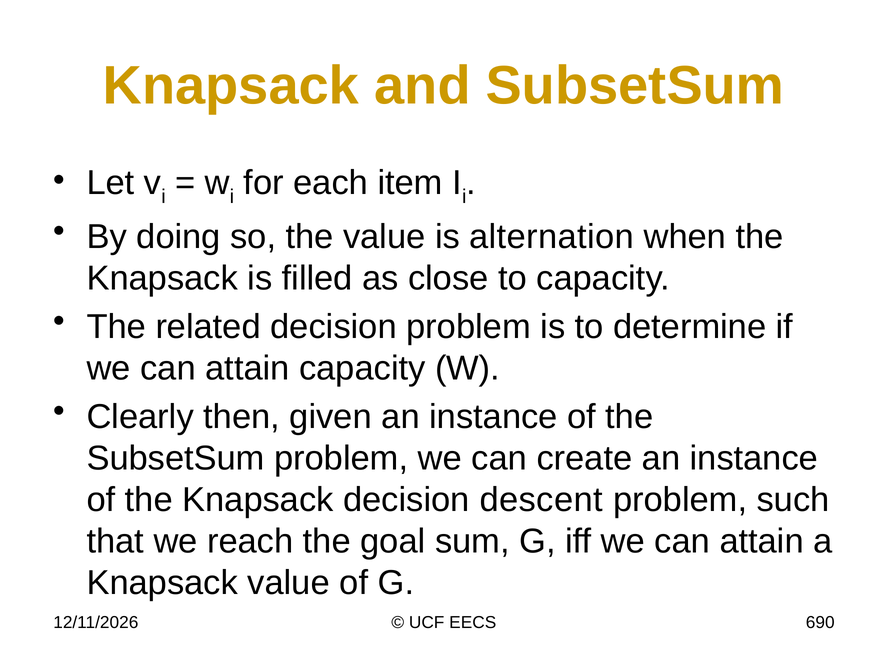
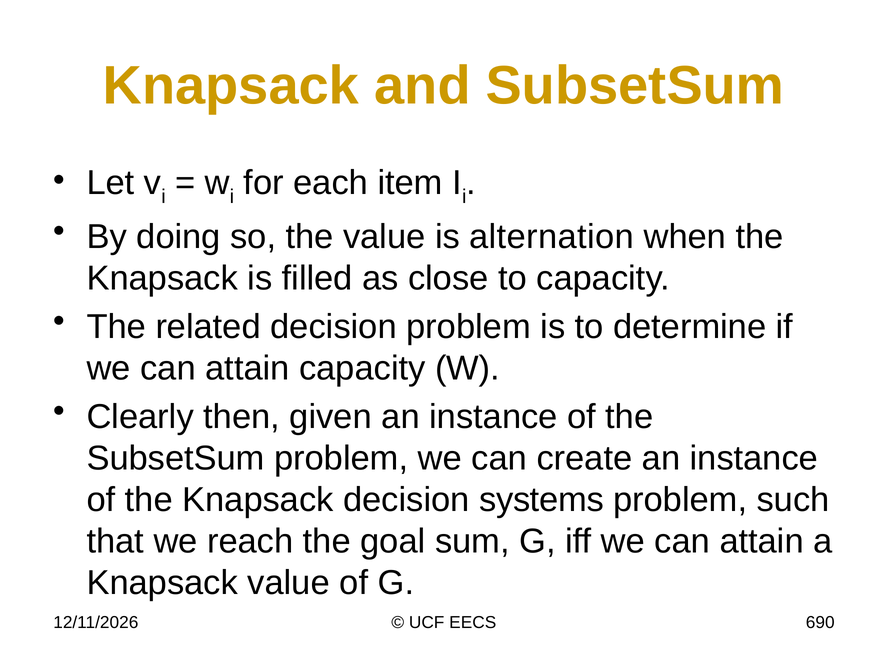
descent: descent -> systems
